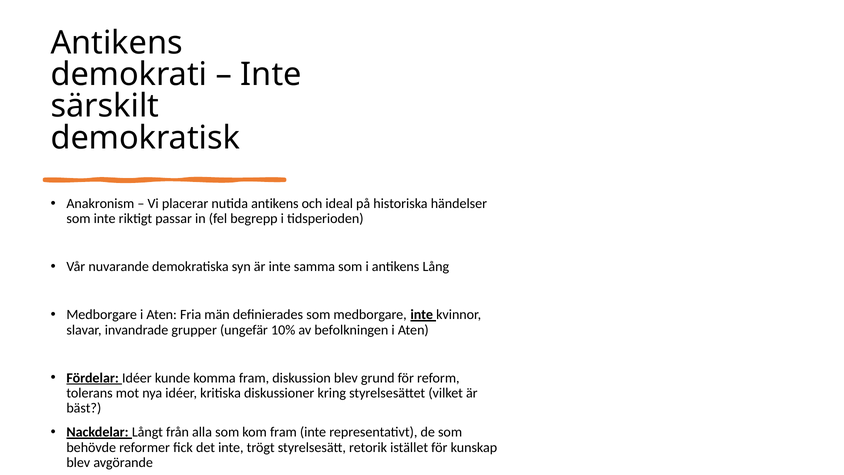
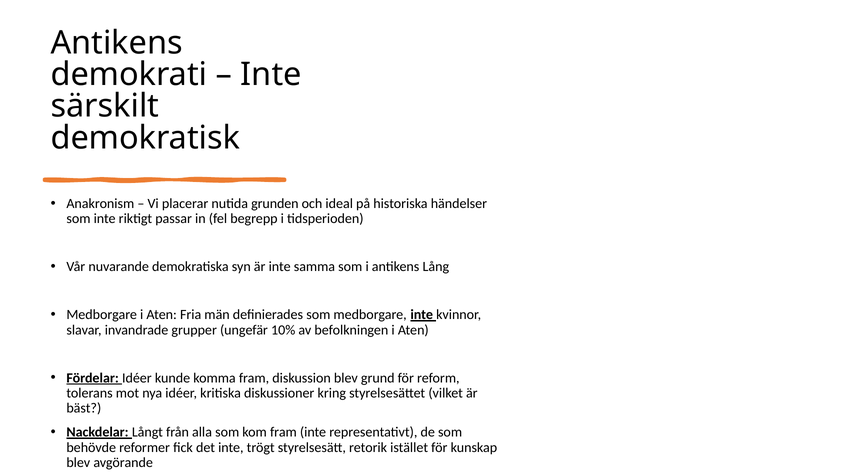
nutida antikens: antikens -> grunden
